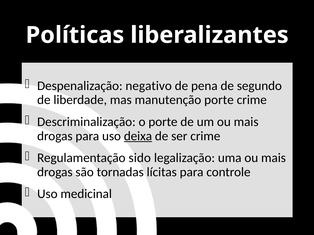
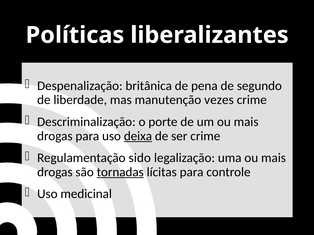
negativo: negativo -> britânica
manutenção porte: porte -> vezes
tornadas underline: none -> present
